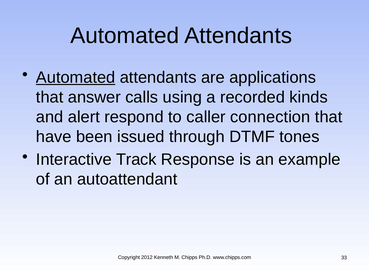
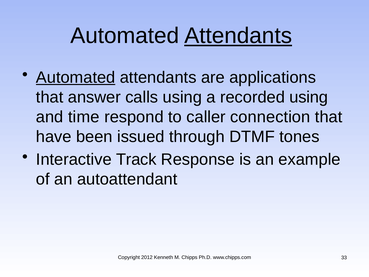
Attendants at (238, 36) underline: none -> present
recorded kinds: kinds -> using
alert: alert -> time
